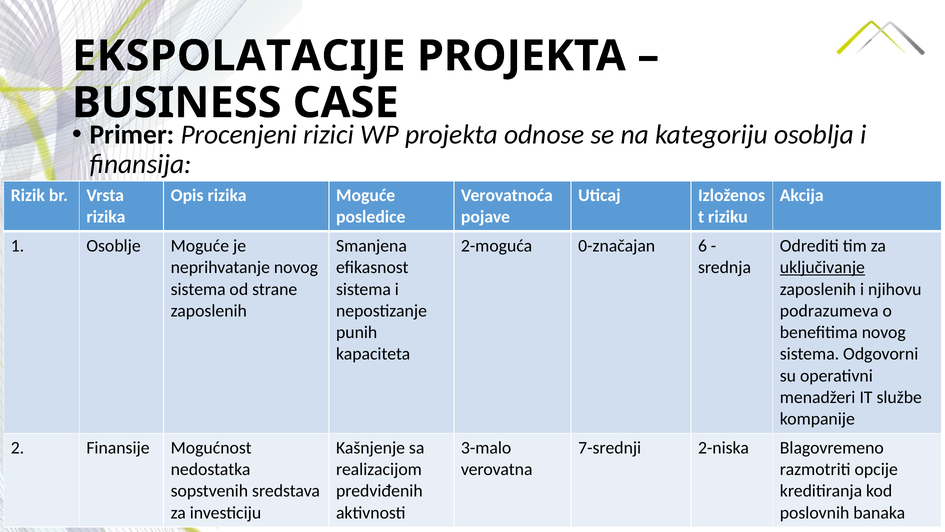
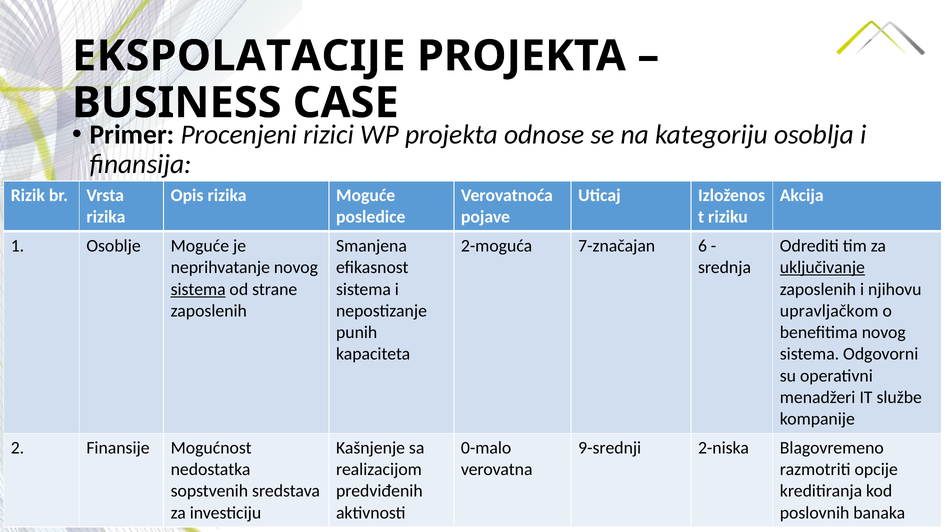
0-značajan: 0-značajan -> 7-značajan
sistema at (198, 289) underline: none -> present
podrazumeva: podrazumeva -> upravljačkom
3-malo: 3-malo -> 0-malo
7-srednji: 7-srednji -> 9-srednji
